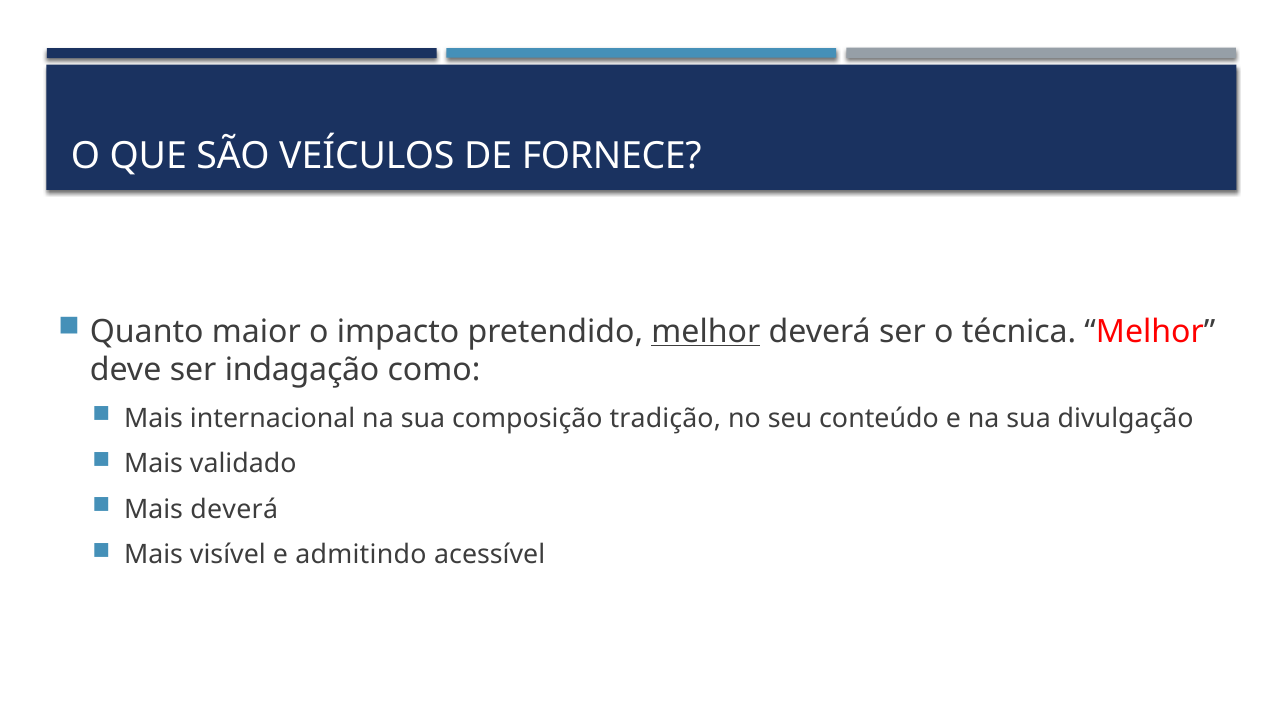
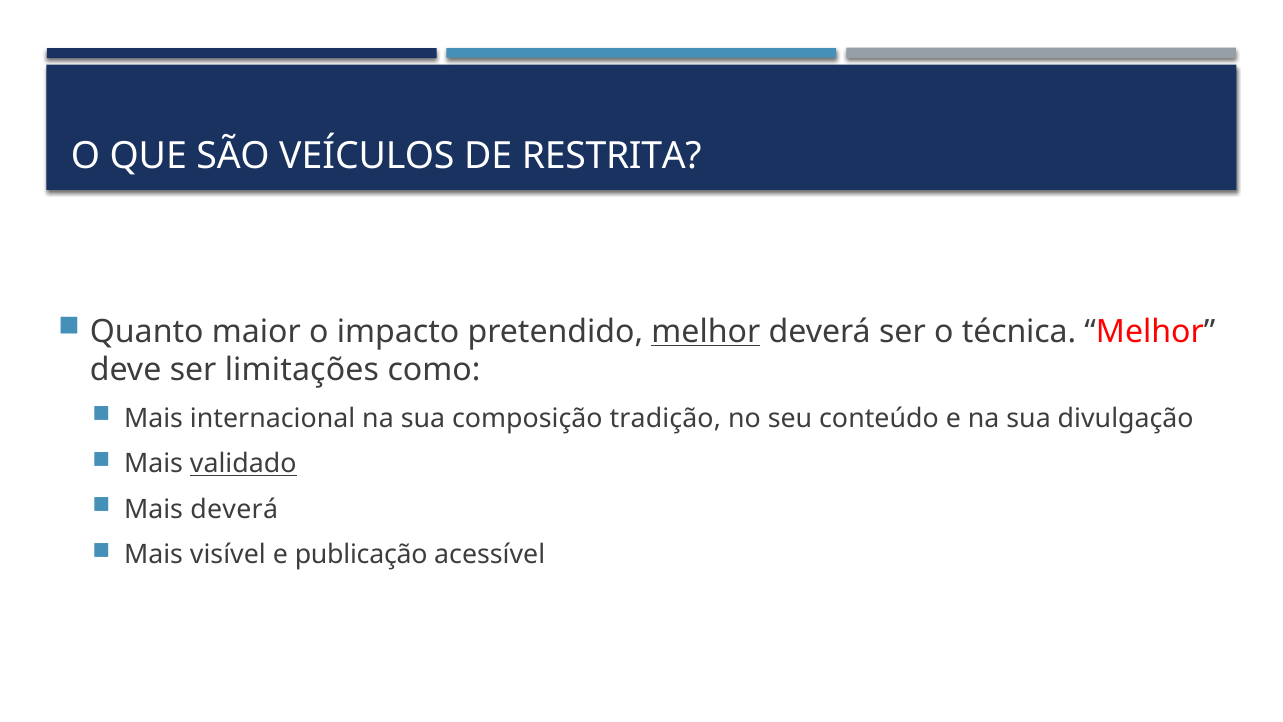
FORNECE: FORNECE -> RESTRITA
indagação: indagação -> limitações
validado underline: none -> present
admitindo: admitindo -> publicação
